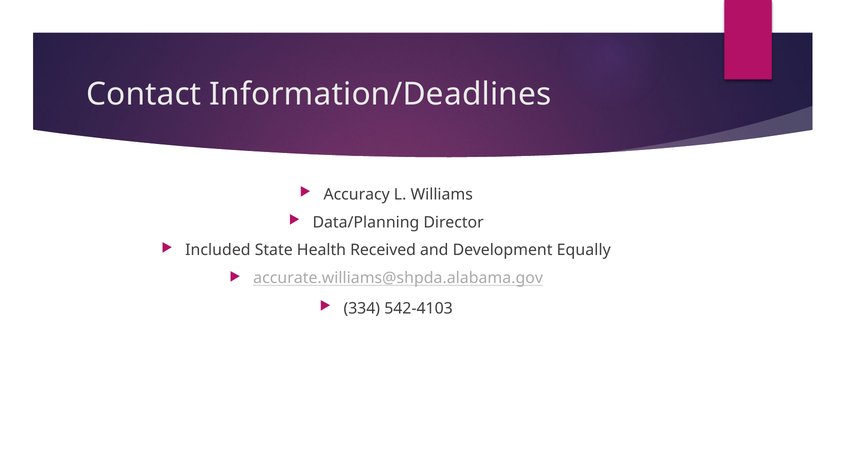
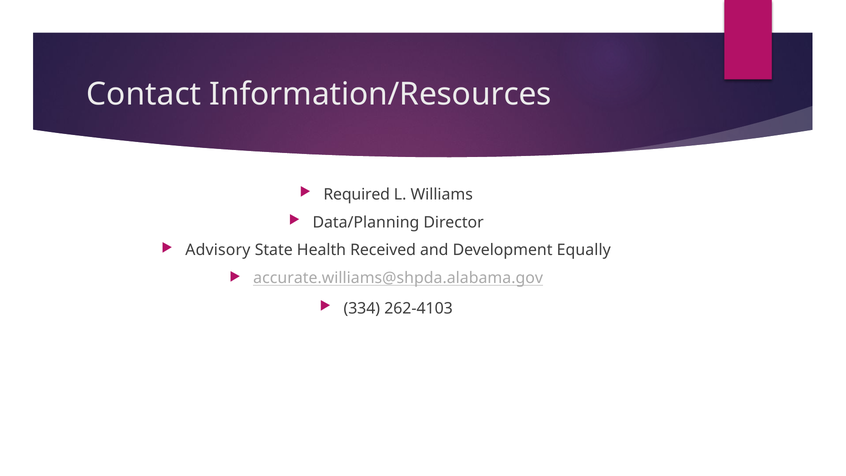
Information/Deadlines: Information/Deadlines -> Information/Resources
Accuracy: Accuracy -> Required
Included: Included -> Advisory
542-4103: 542-4103 -> 262-4103
